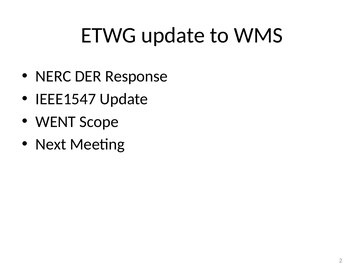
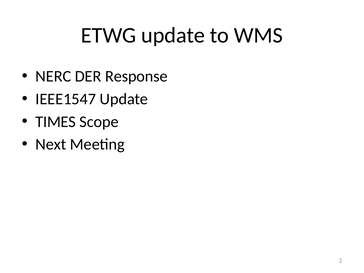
WENT: WENT -> TIMES
